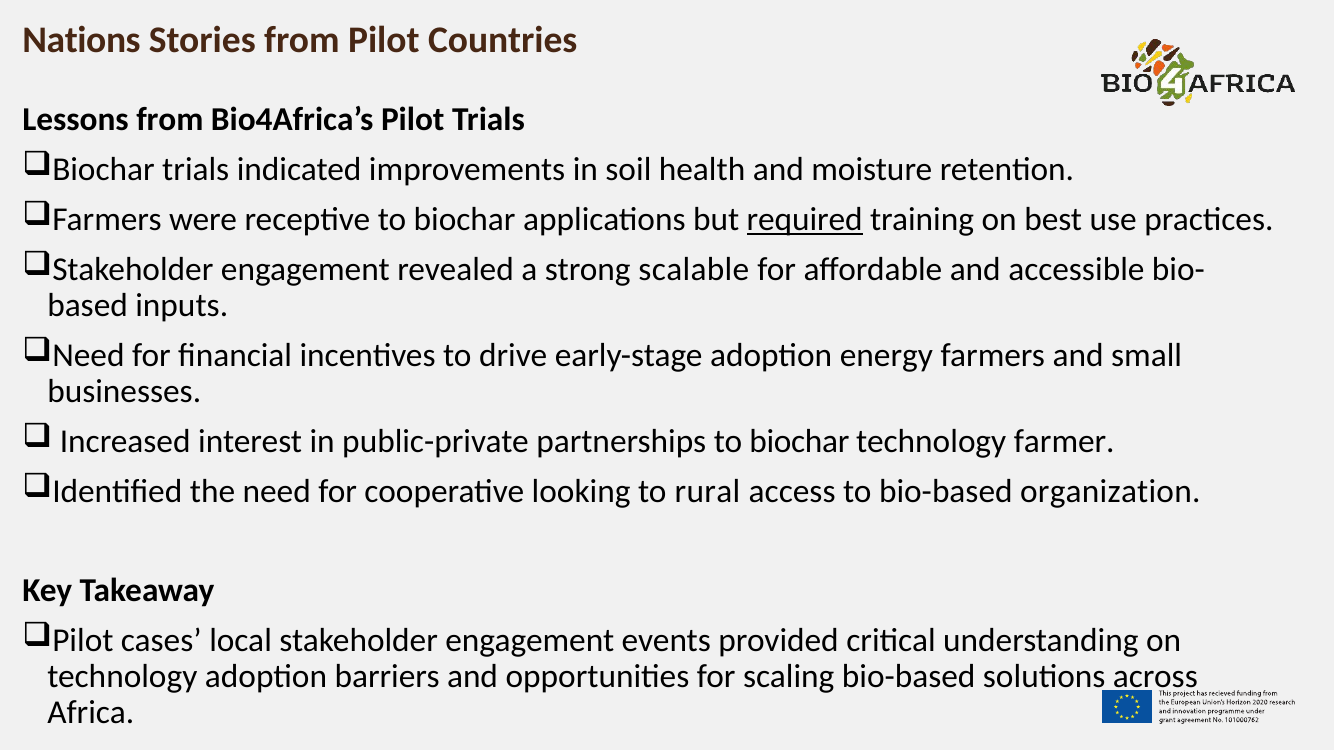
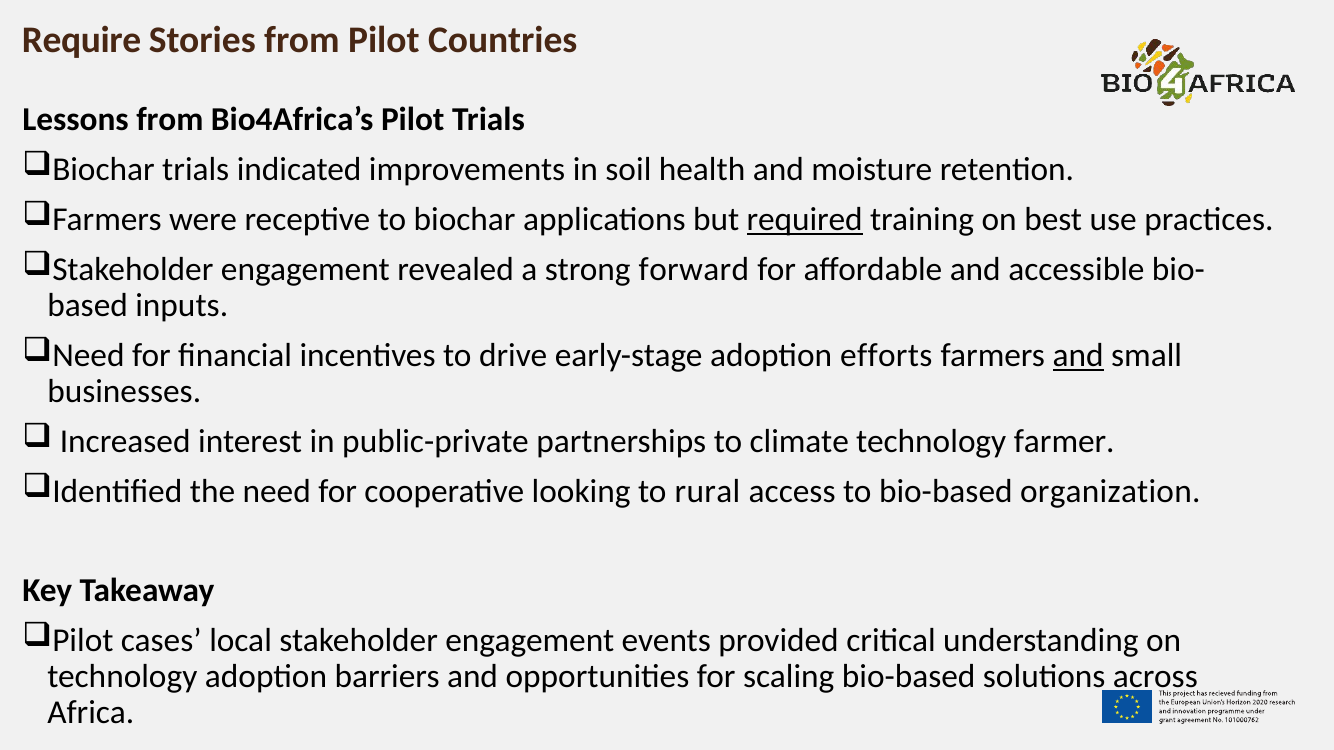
Nations: Nations -> Require
scalable: scalable -> forward
energy: energy -> efforts
and at (1078, 355) underline: none -> present
partnerships to biochar: biochar -> climate
